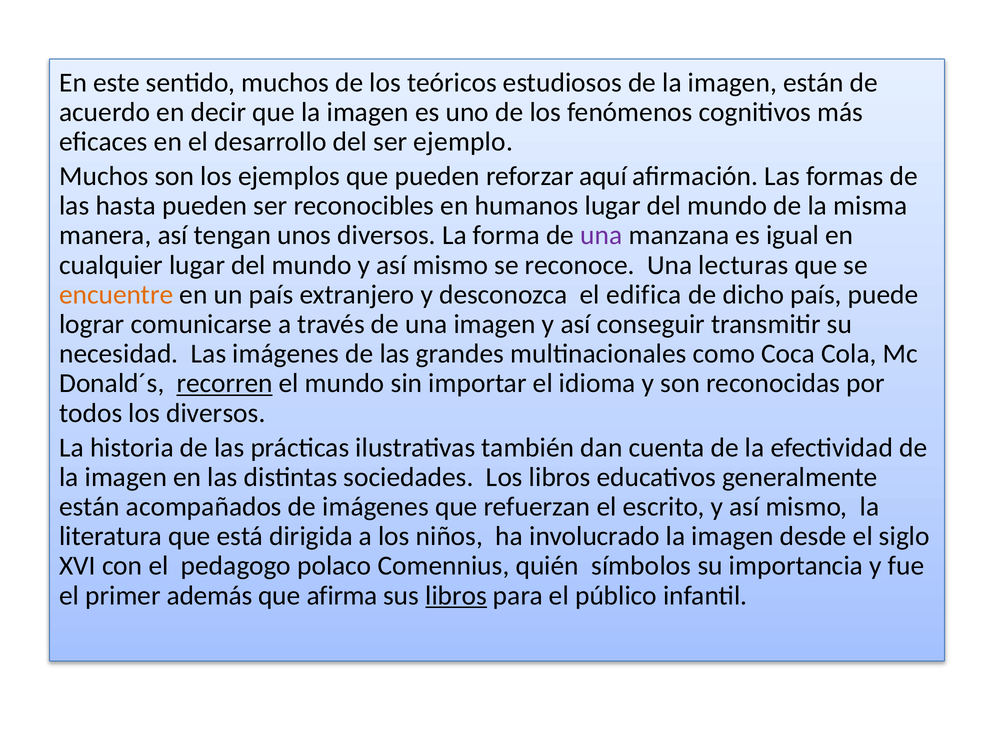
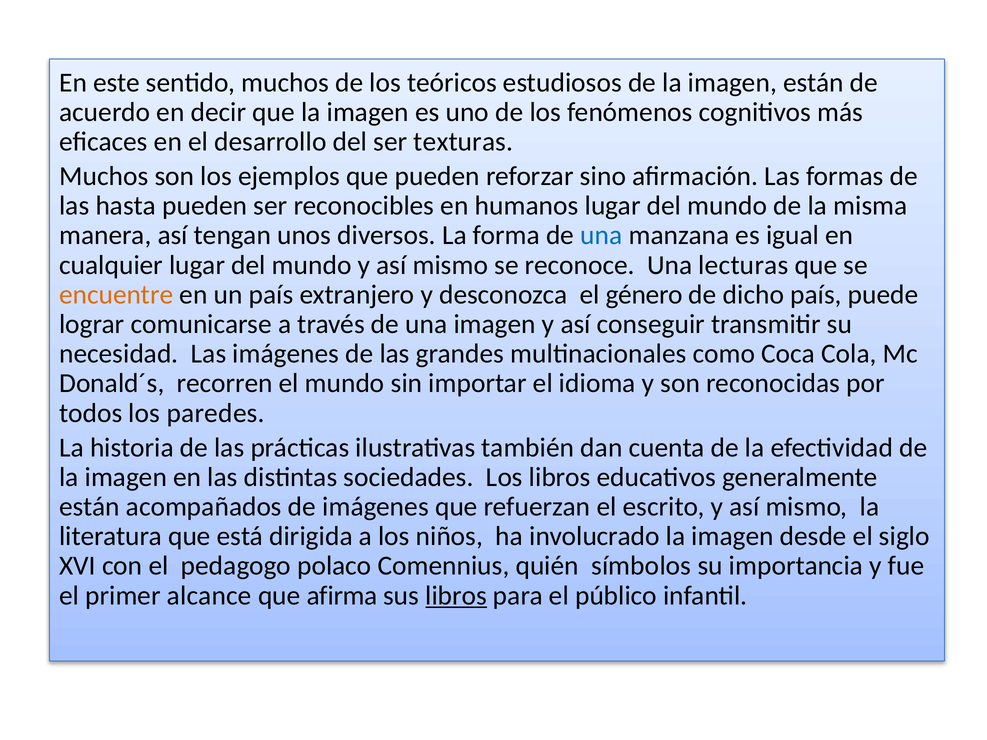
ejemplo: ejemplo -> texturas
aquí: aquí -> sino
una at (601, 235) colour: purple -> blue
edifica: edifica -> género
recorren underline: present -> none
los diversos: diversos -> paredes
además: además -> alcance
